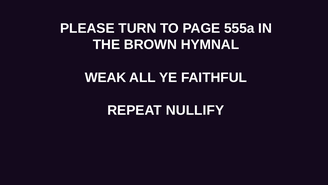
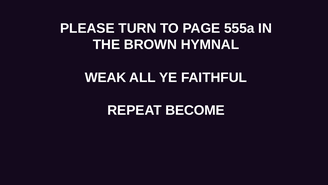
NULLIFY: NULLIFY -> BECOME
